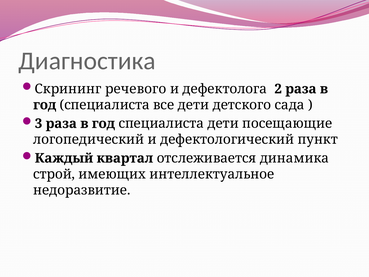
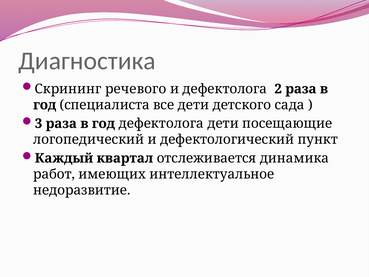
специалиста at (161, 123): специалиста -> дефектолога
строй: строй -> работ
